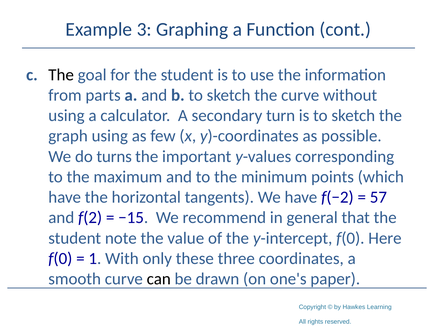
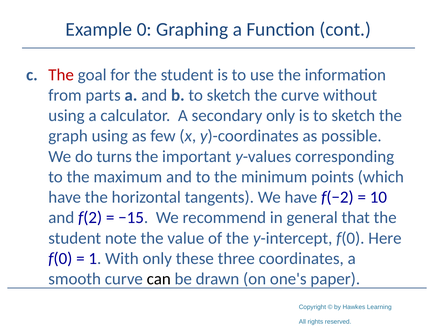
3: 3 -> 0
The at (61, 75) colour: black -> red
secondary turn: turn -> only
57: 57 -> 10
